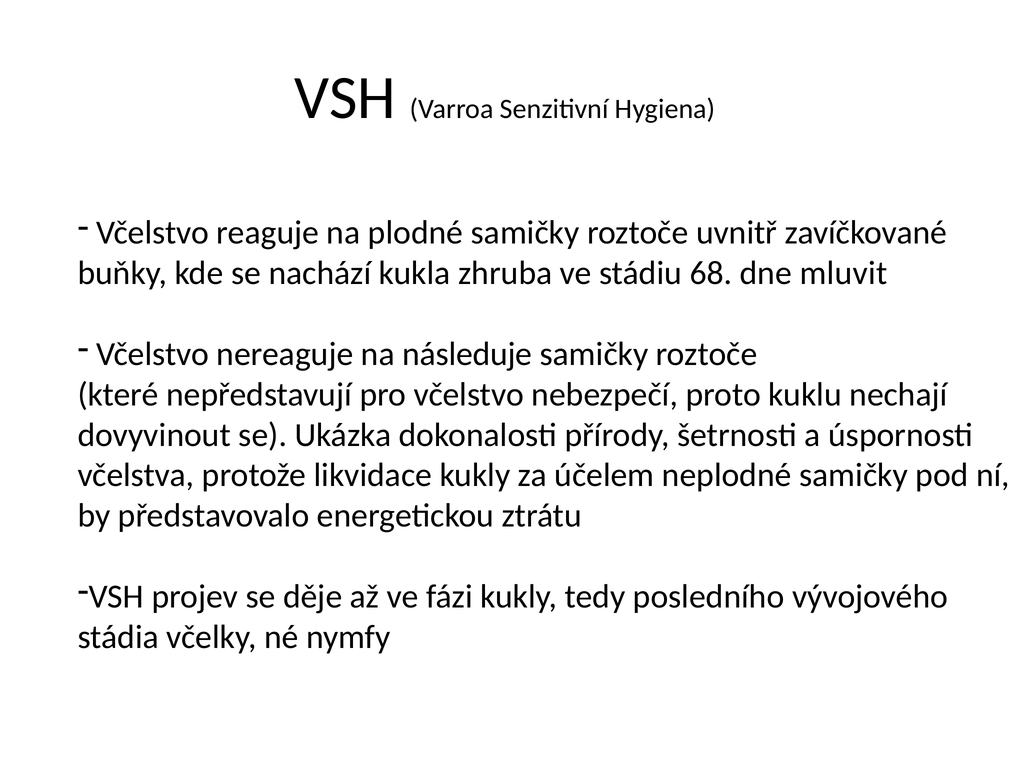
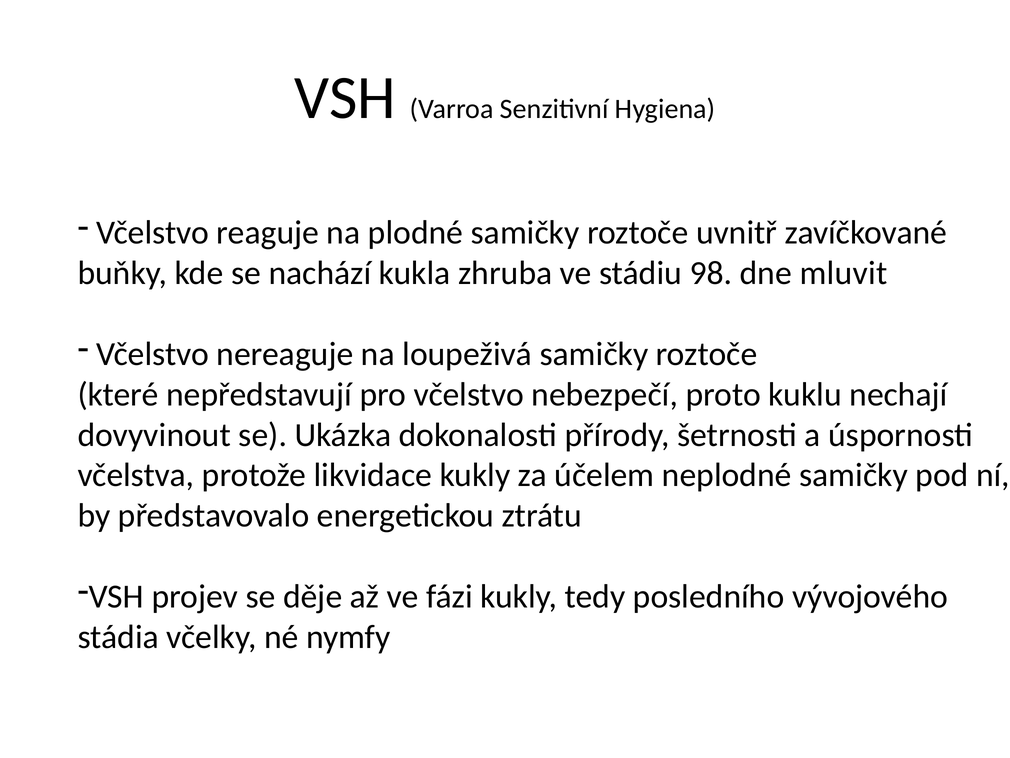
68: 68 -> 98
následuje: následuje -> loupeživá
